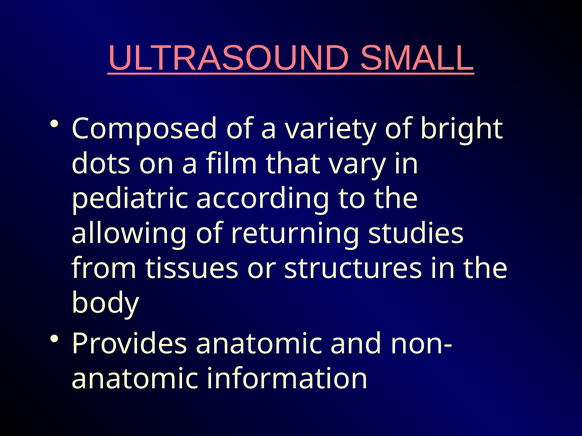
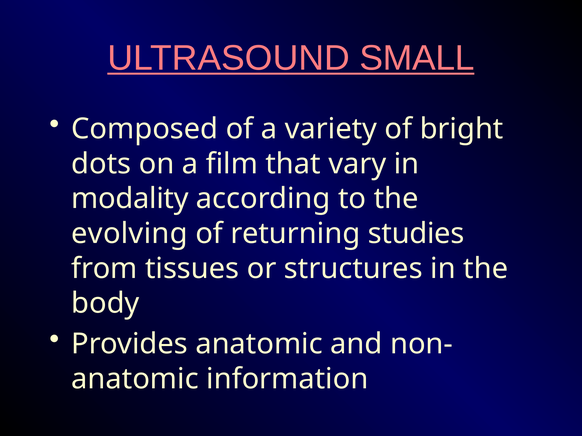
pediatric: pediatric -> modality
allowing: allowing -> evolving
